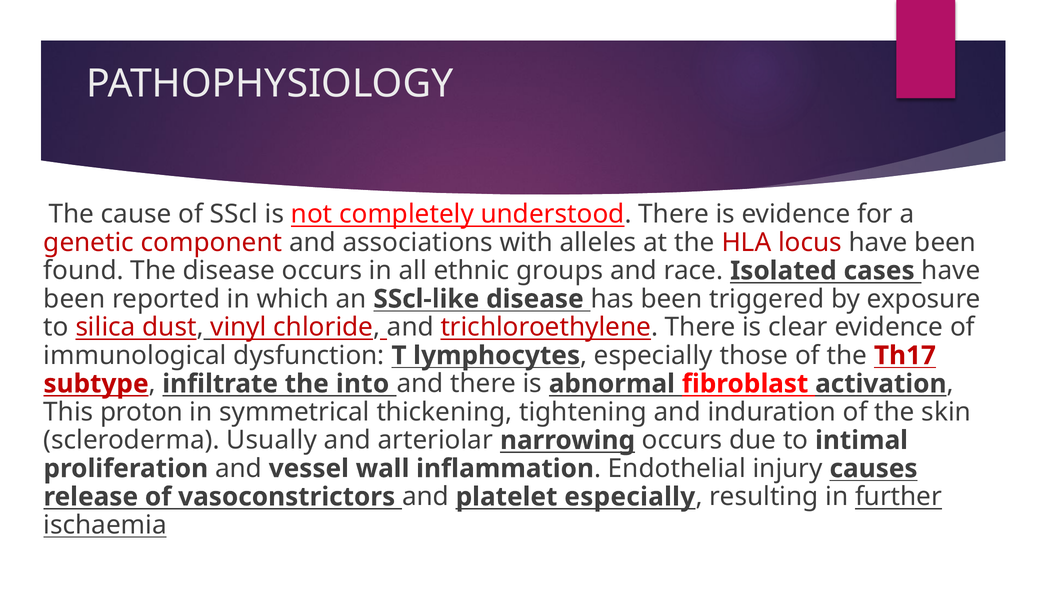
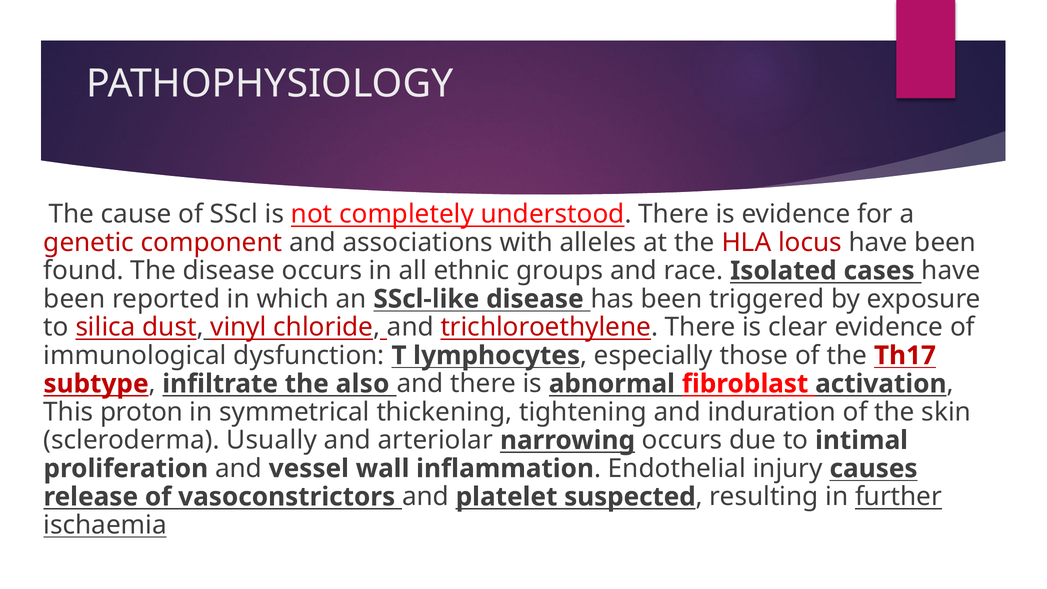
into: into -> also
platelet especially: especially -> suspected
